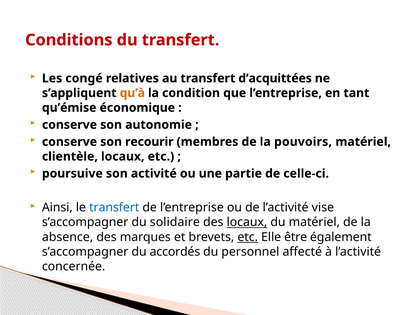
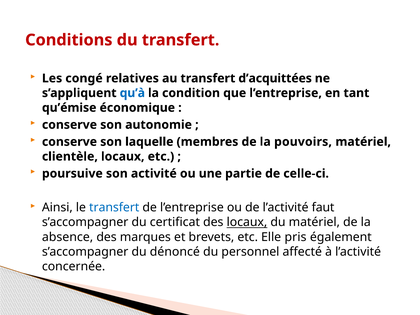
qu’à colour: orange -> blue
recourir: recourir -> laquelle
vise: vise -> faut
solidaire: solidaire -> certificat
etc at (248, 237) underline: present -> none
être: être -> pris
accordés: accordés -> dénoncé
